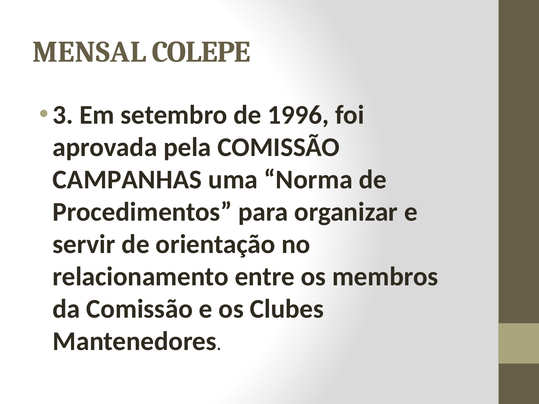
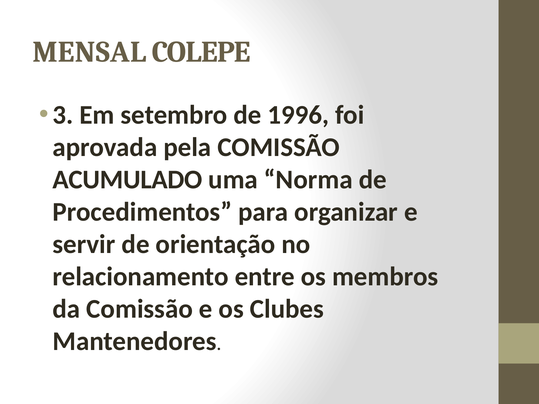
CAMPANHAS: CAMPANHAS -> ACUMULADO
